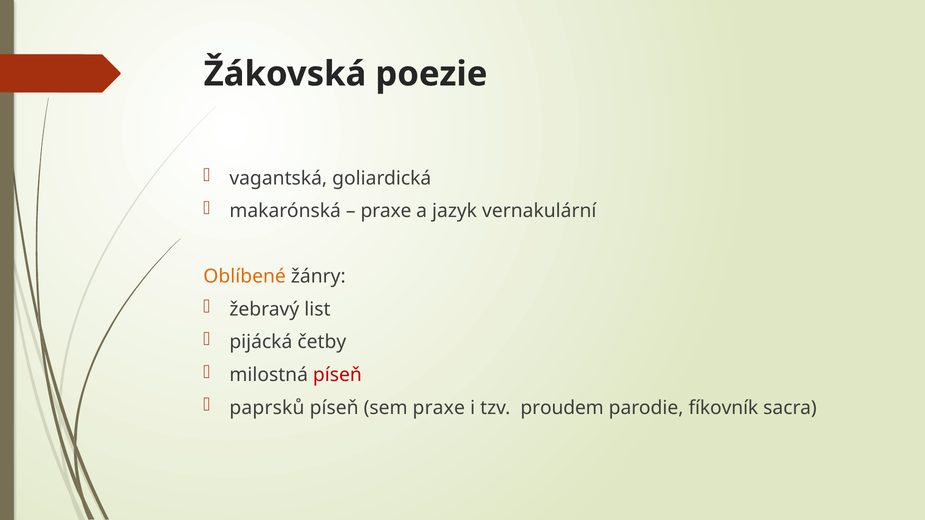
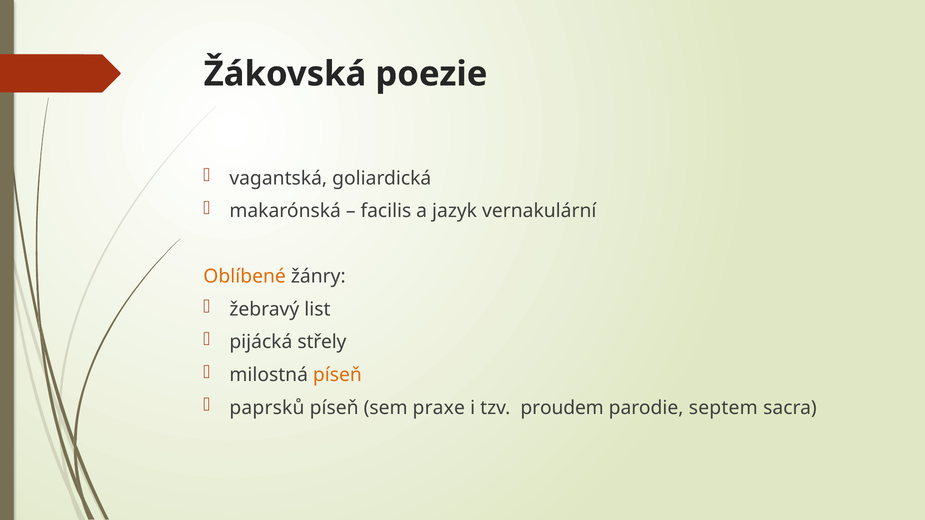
praxe at (386, 211): praxe -> facilis
četby: četby -> střely
píseň at (337, 375) colour: red -> orange
fíkovník: fíkovník -> septem
